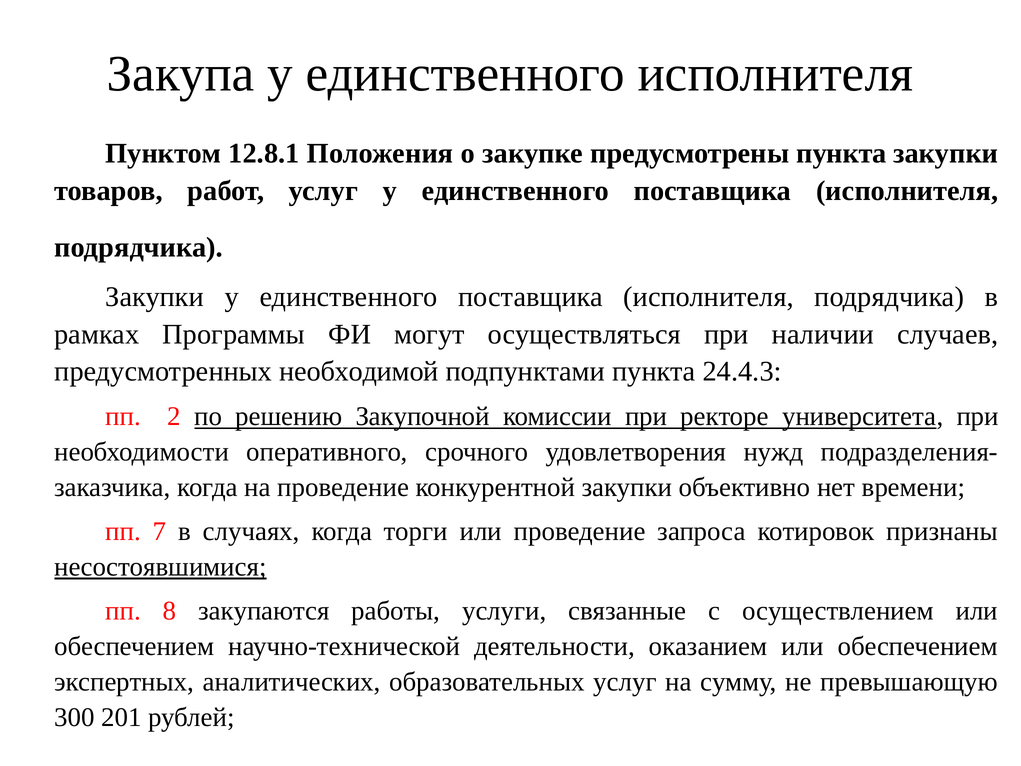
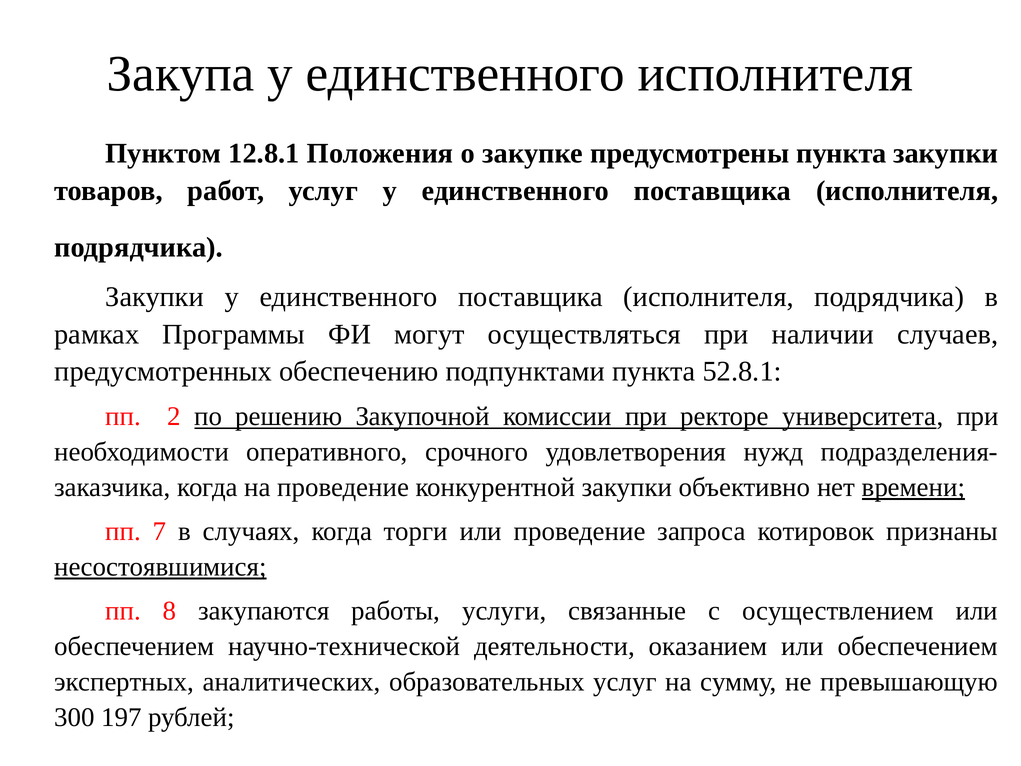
необходимой: необходимой -> обеспечению
24.4.3: 24.4.3 -> 52.8.1
времени underline: none -> present
201: 201 -> 197
